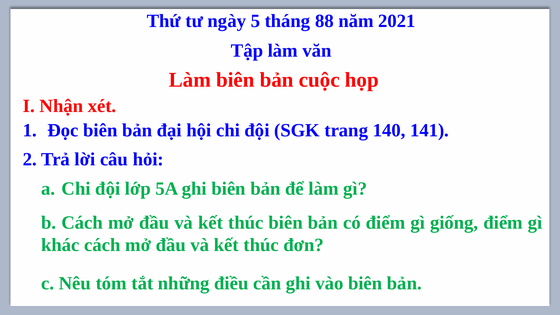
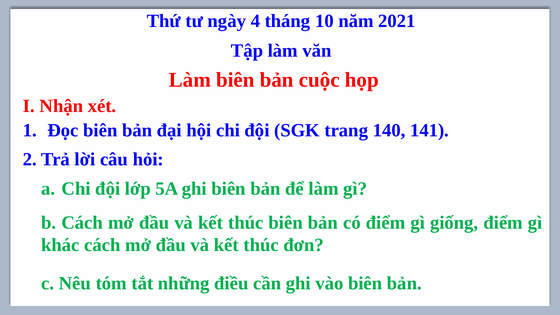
5: 5 -> 4
88: 88 -> 10
